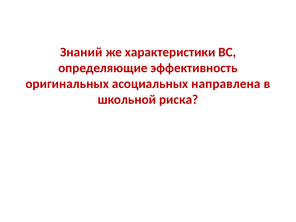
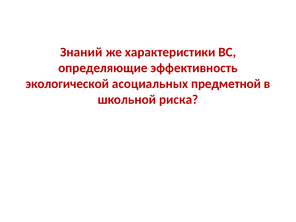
оригинальных: оригинальных -> экологической
направлена: направлена -> предметной
